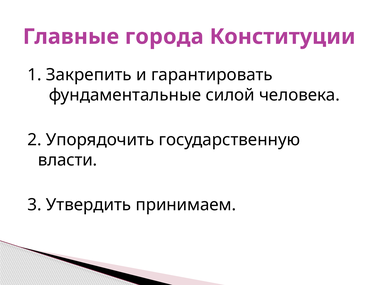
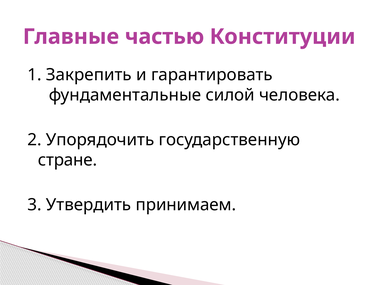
города: города -> частью
власти: власти -> стране
